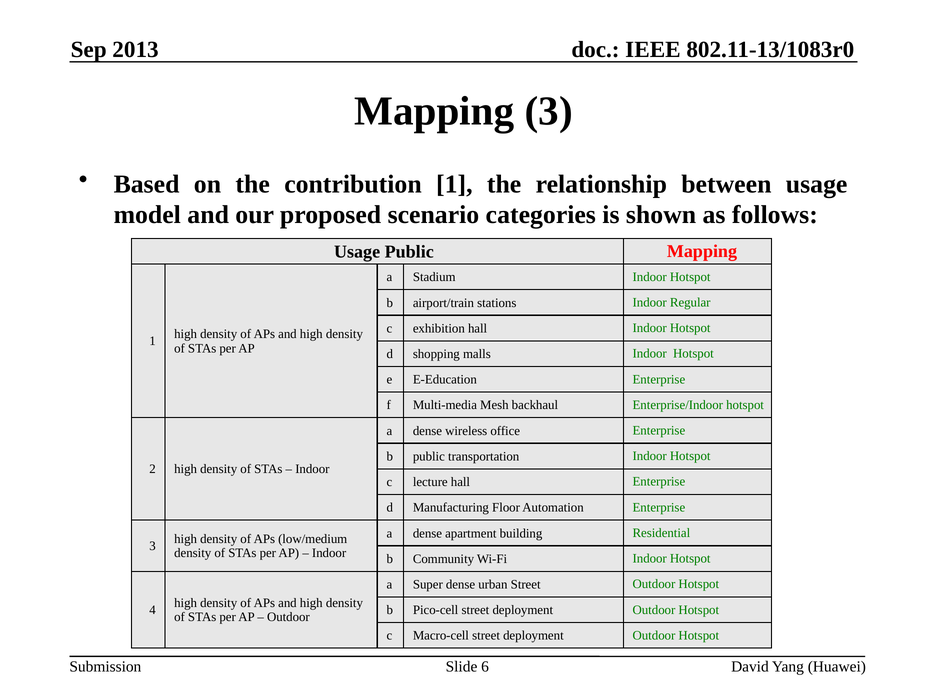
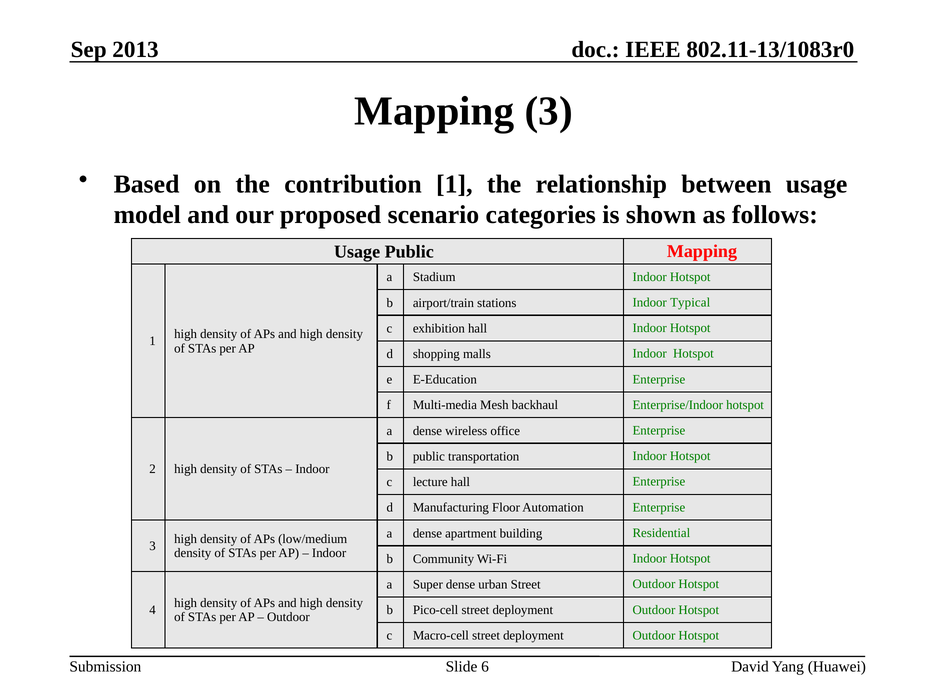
Regular: Regular -> Typical
